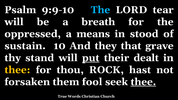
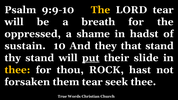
The at (100, 10) colour: light blue -> yellow
means: means -> shame
stood: stood -> hadst
that grave: grave -> stand
dealt: dealt -> slide
them fool: fool -> tear
thee at (143, 82) underline: present -> none
